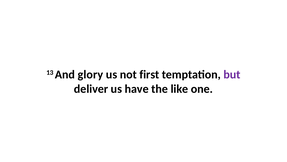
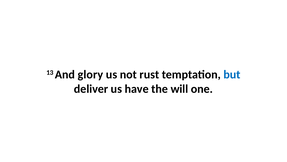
first: first -> rust
but colour: purple -> blue
like: like -> will
